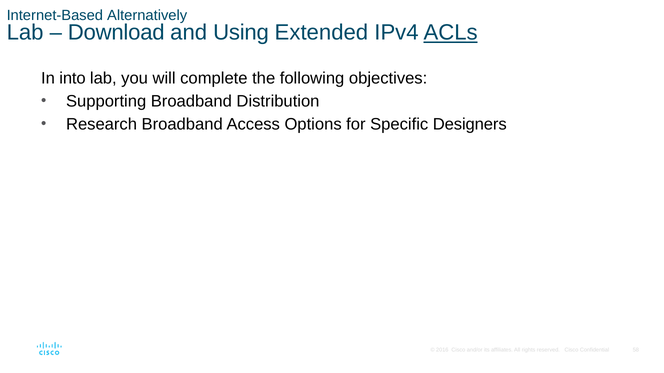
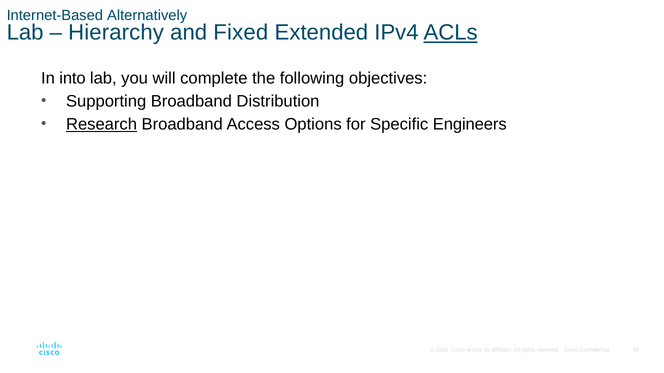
Download: Download -> Hierarchy
Using: Using -> Fixed
Research underline: none -> present
Designers: Designers -> Engineers
